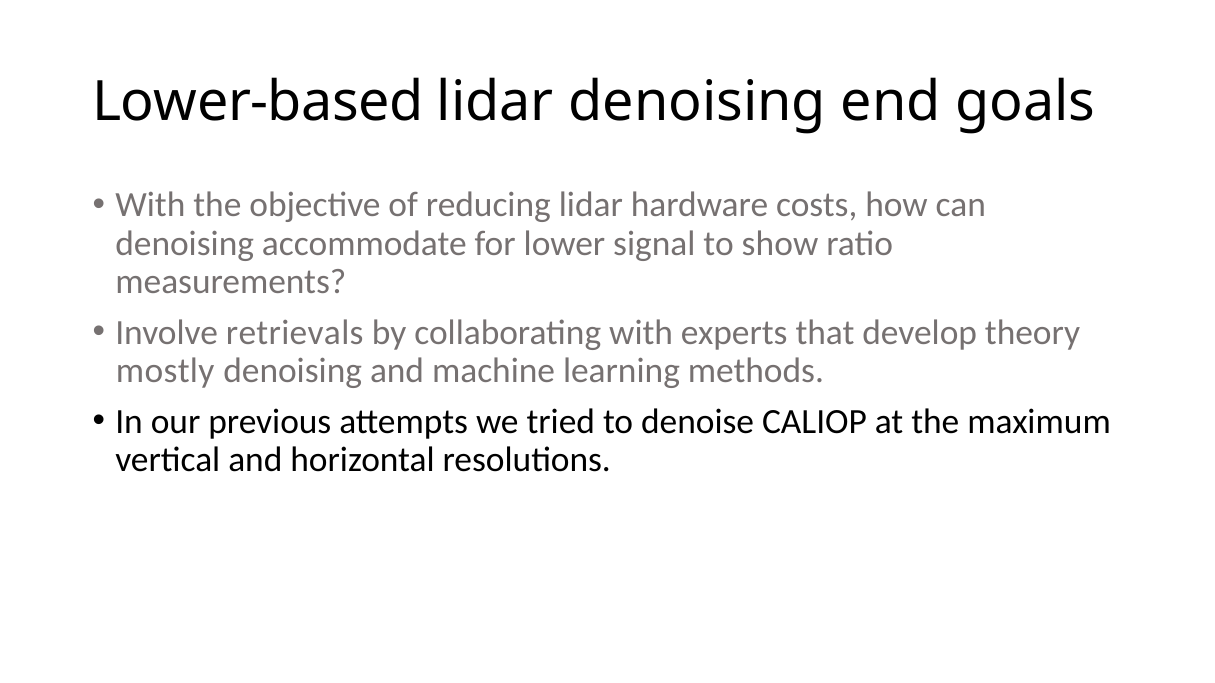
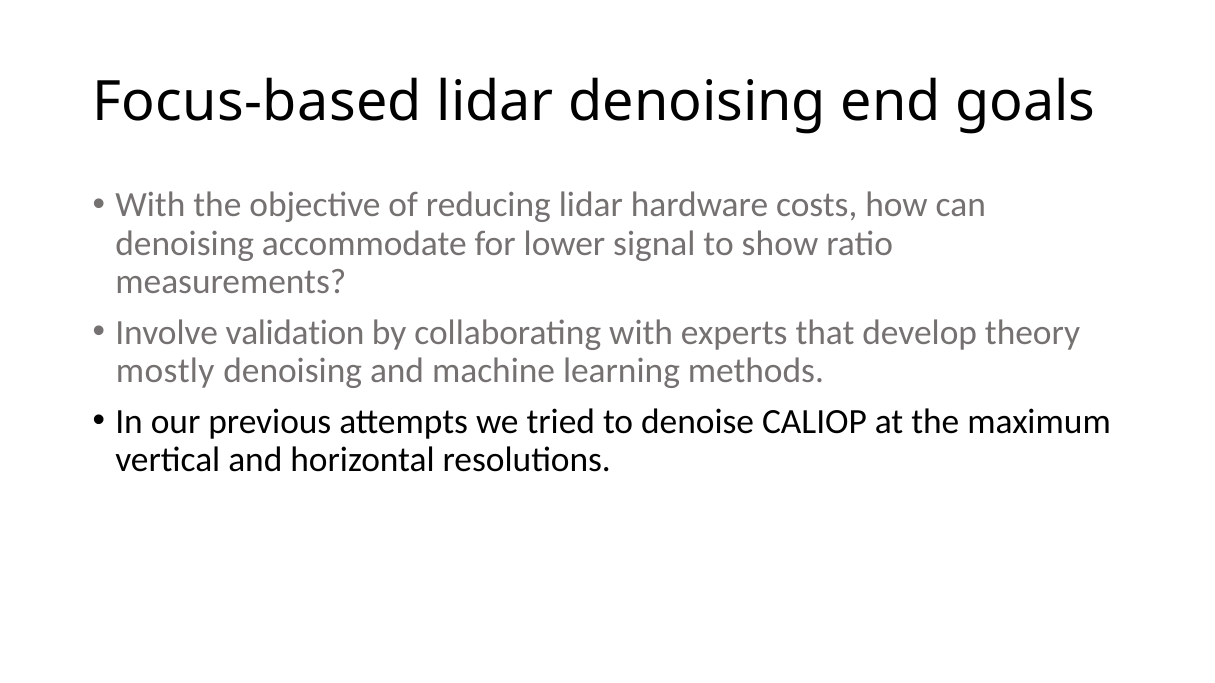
Lower-based: Lower-based -> Focus-based
retrievals: retrievals -> validation
